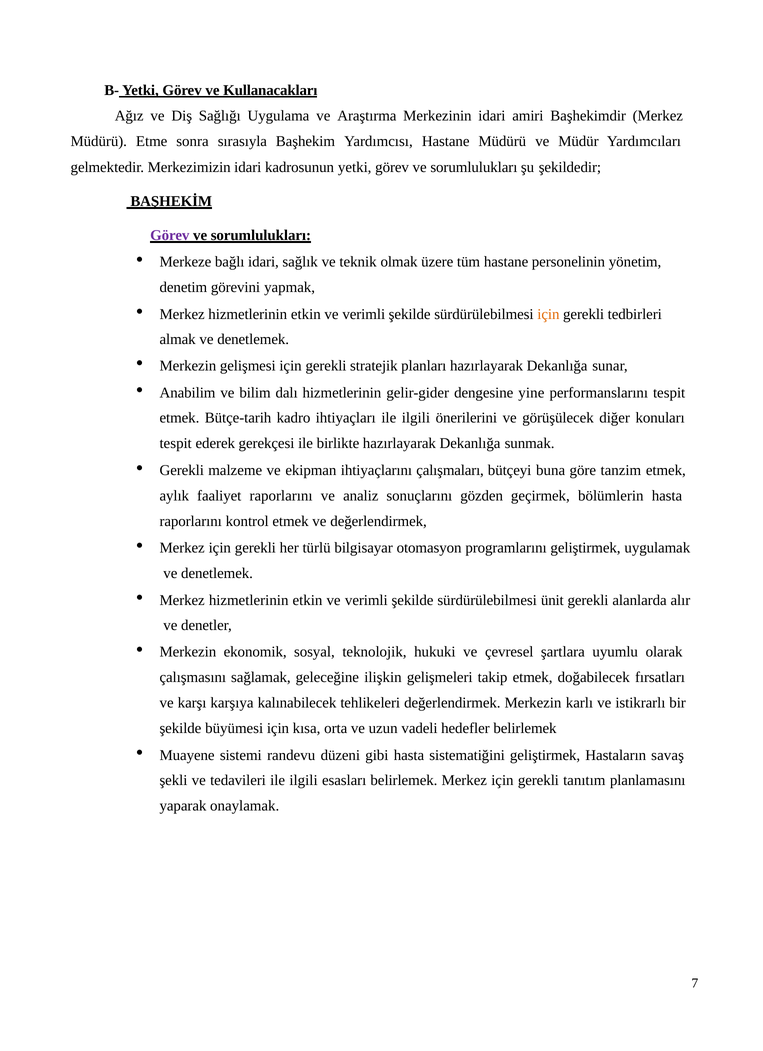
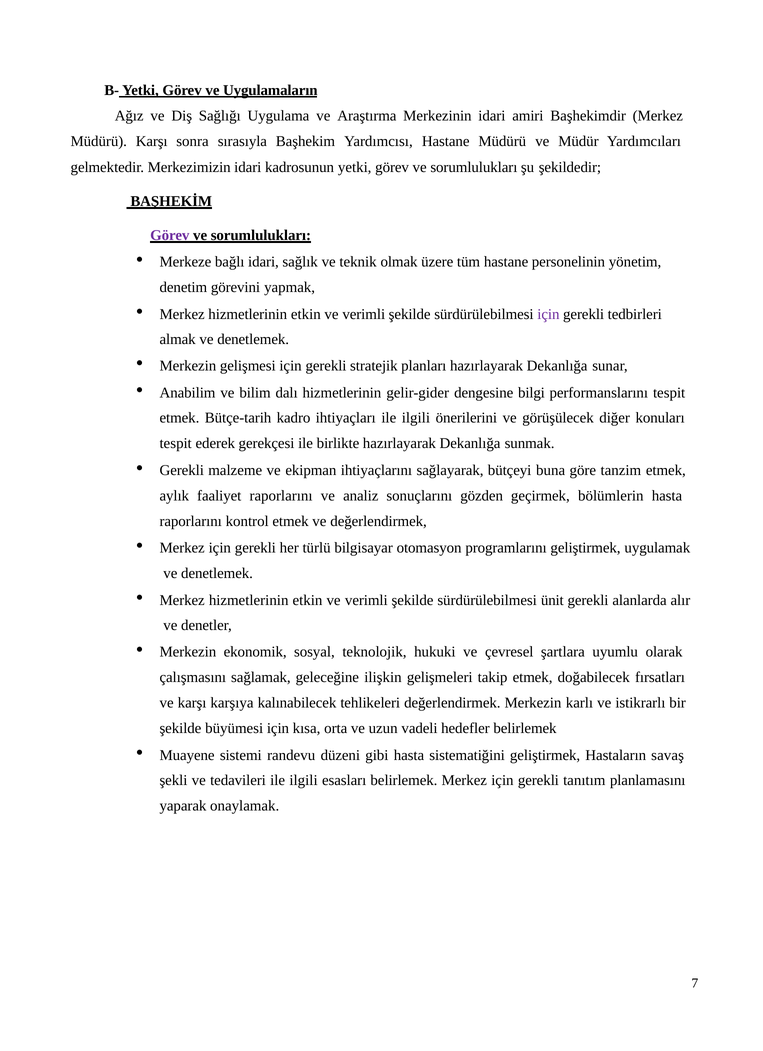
Kullanacakları: Kullanacakları -> Uygulamaların
Müdürü Etme: Etme -> Karşı
için at (548, 314) colour: orange -> purple
yine: yine -> bilgi
çalışmaları: çalışmaları -> sağlayarak
